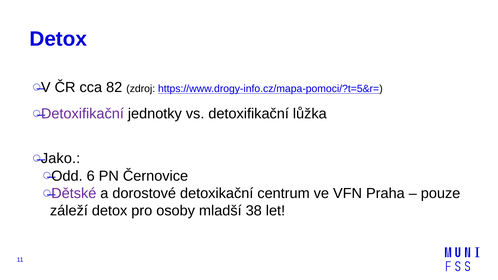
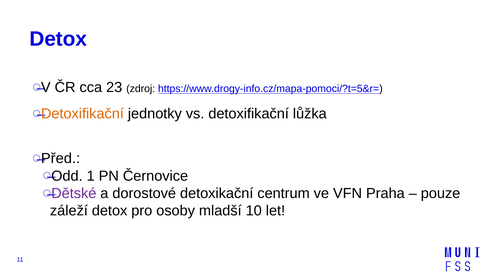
82: 82 -> 23
Detoxifikační at (82, 114) colour: purple -> orange
Jako: Jako -> Před
6: 6 -> 1
38: 38 -> 10
